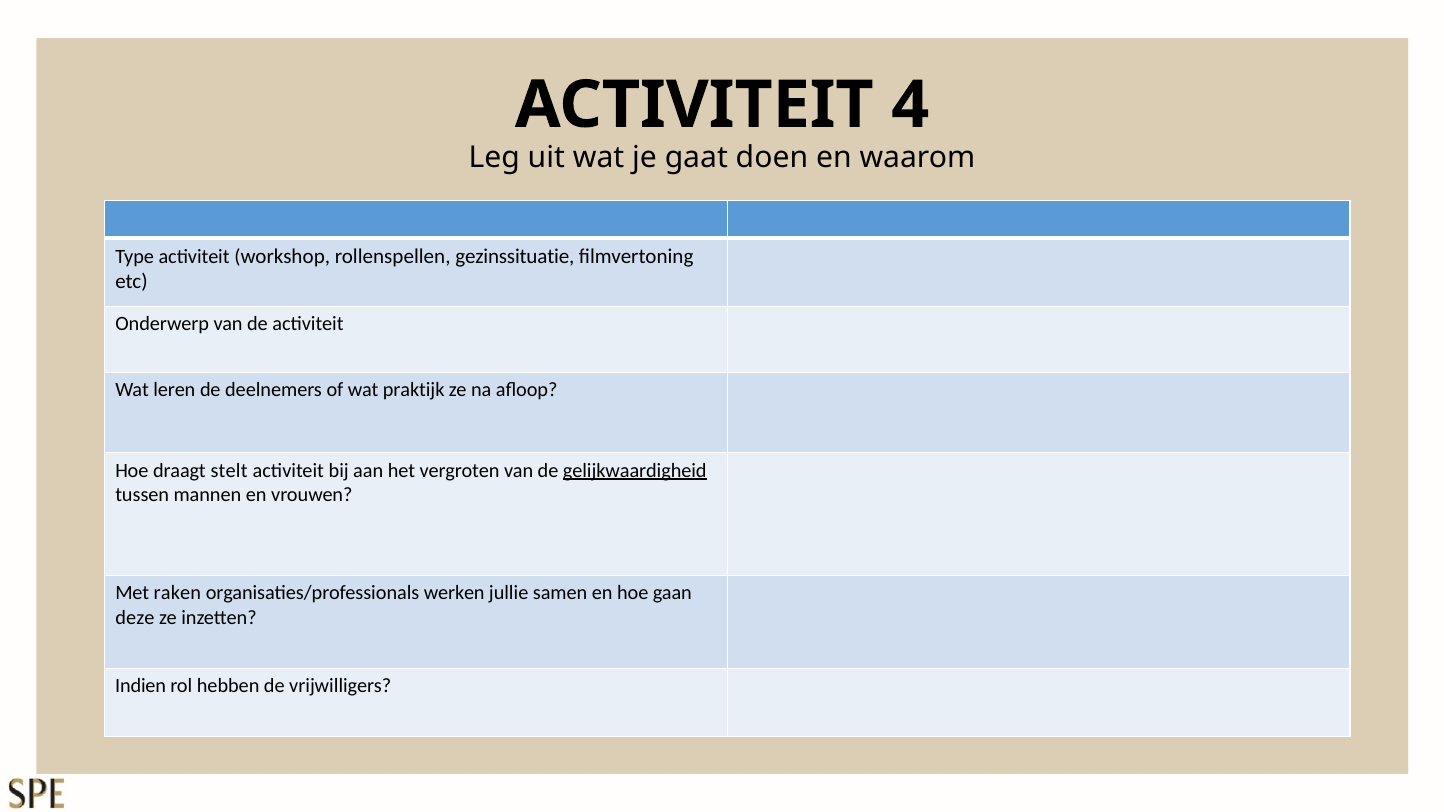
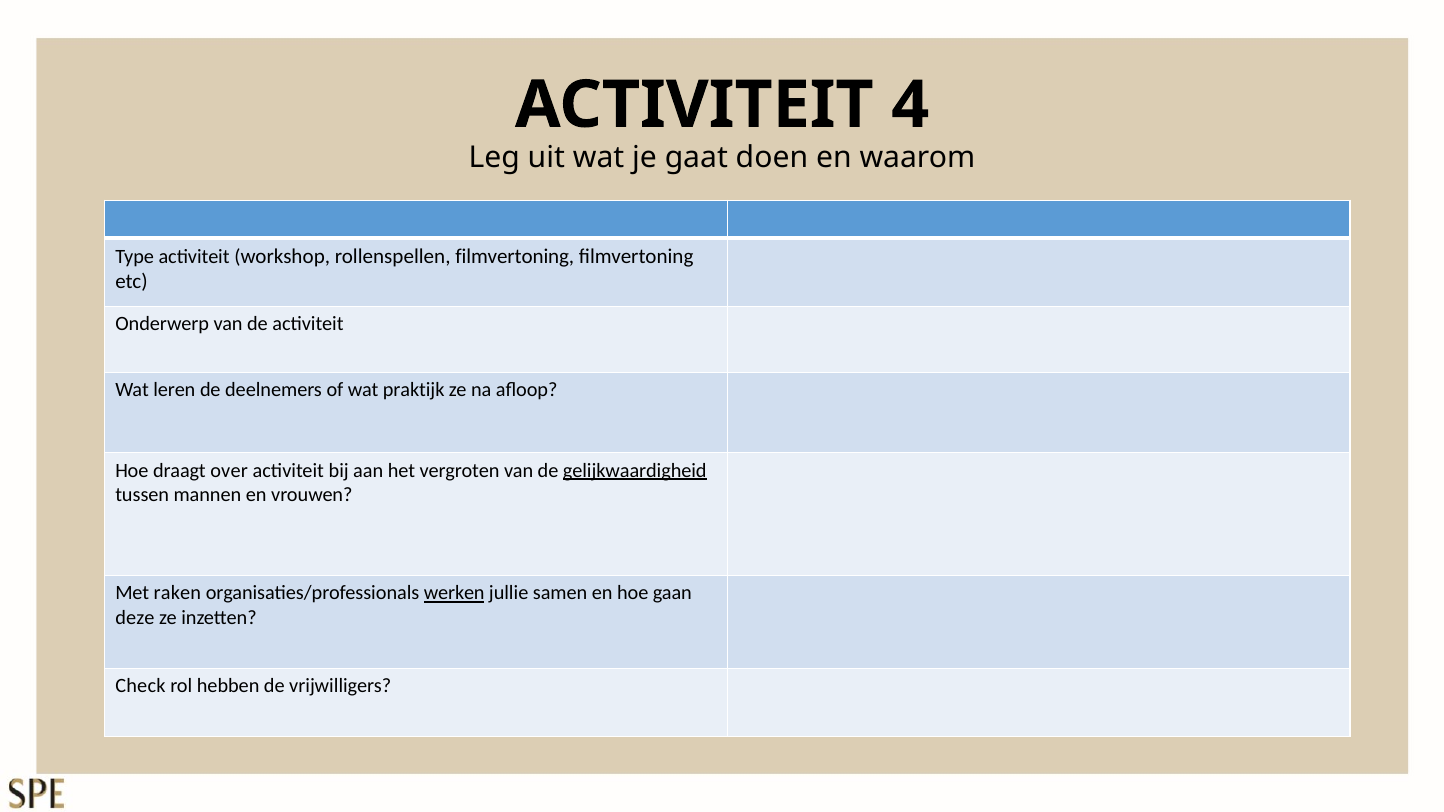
rollenspellen gezinssituatie: gezinssituatie -> filmvertoning
stelt: stelt -> over
werken underline: none -> present
Indien: Indien -> Check
